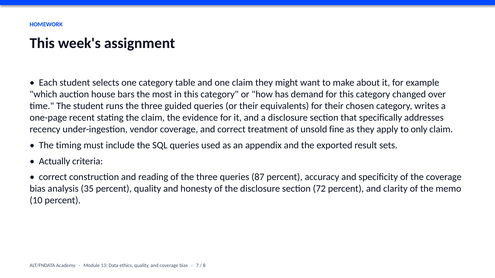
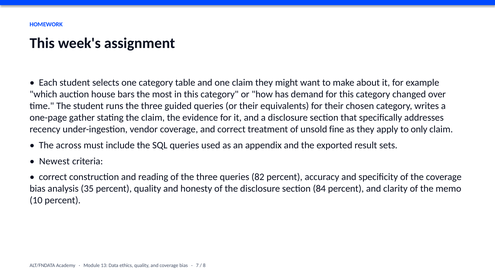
recent: recent -> gather
timing: timing -> across
Actually: Actually -> Newest
87: 87 -> 82
72: 72 -> 84
